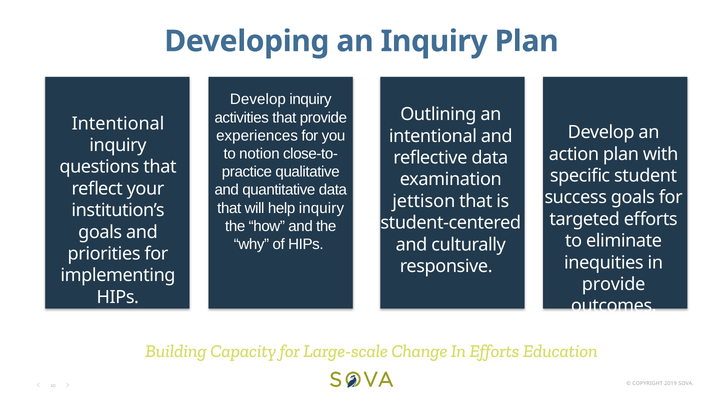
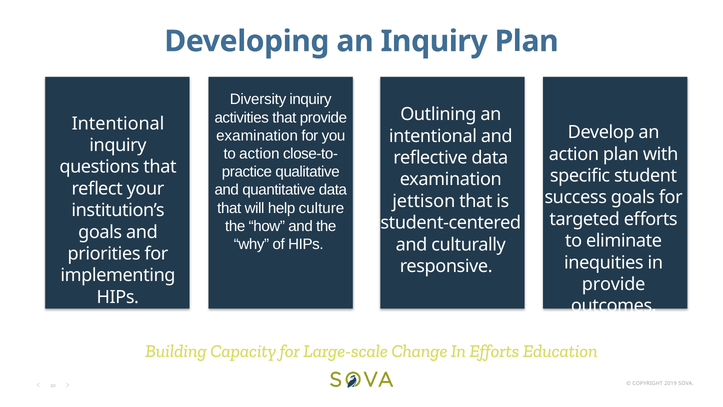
Develop at (258, 99): Develop -> Diversity
experiences at (257, 136): experiences -> examination
to notion: notion -> action
help inquiry: inquiry -> culture
